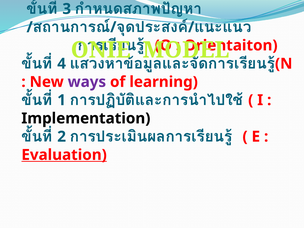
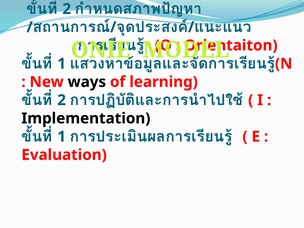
3 at (67, 9): 3 -> 2
4 at (62, 64): 4 -> 1
ways colour: purple -> black
1 at (62, 100): 1 -> 2
2 at (62, 137): 2 -> 1
Evaluation underline: present -> none
